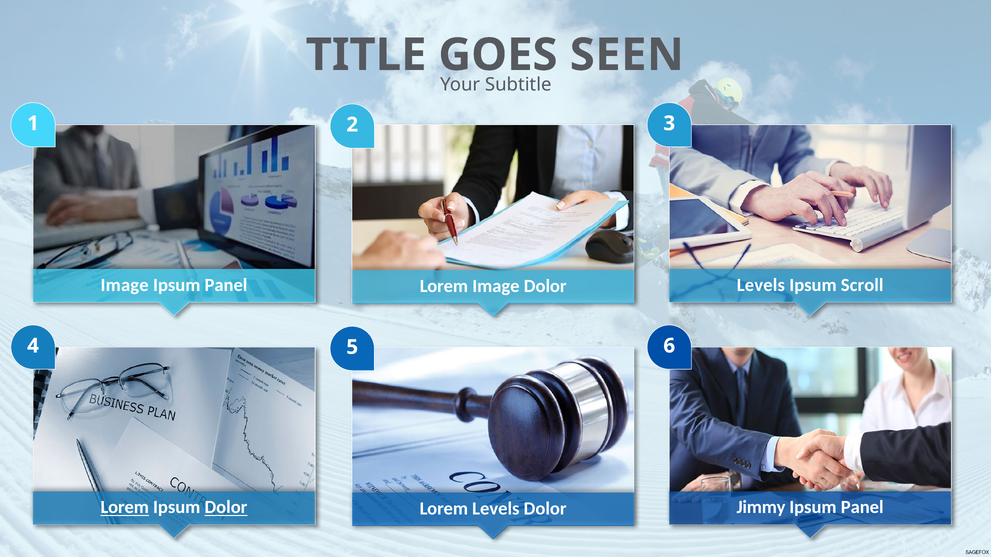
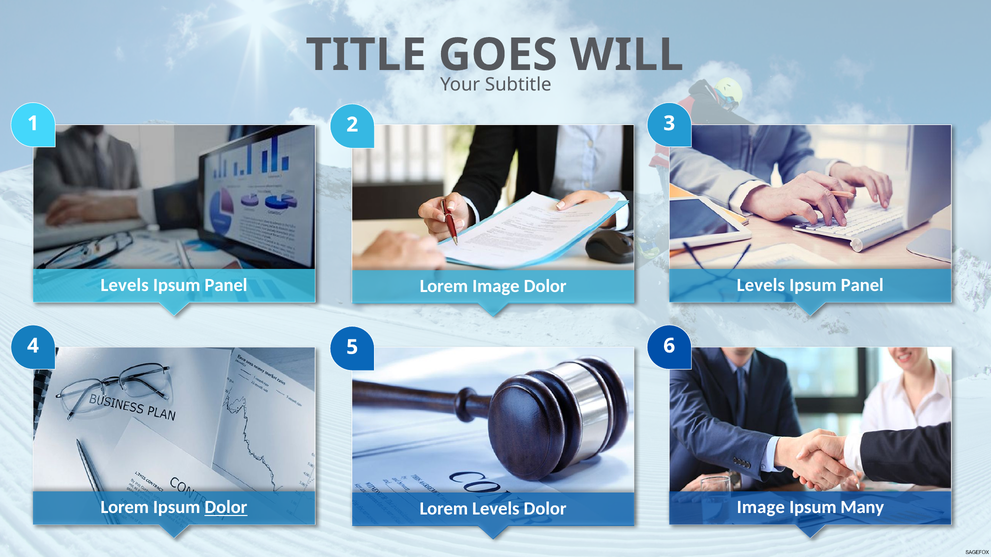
SEEN: SEEN -> WILL
Image at (125, 285): Image -> Levels
Scroll at (862, 285): Scroll -> Panel
Lorem at (125, 508) underline: present -> none
Jimmy at (761, 508): Jimmy -> Image
Panel at (862, 508): Panel -> Many
